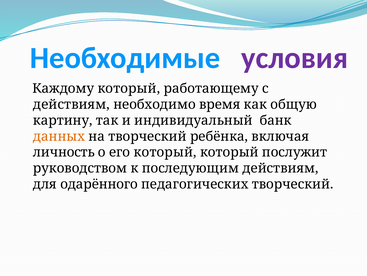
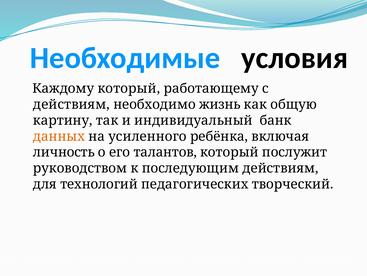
условия colour: purple -> black
время: время -> жизнь
на творческий: творческий -> усиленного
его который: который -> талантов
одарённого: одарённого -> технологий
